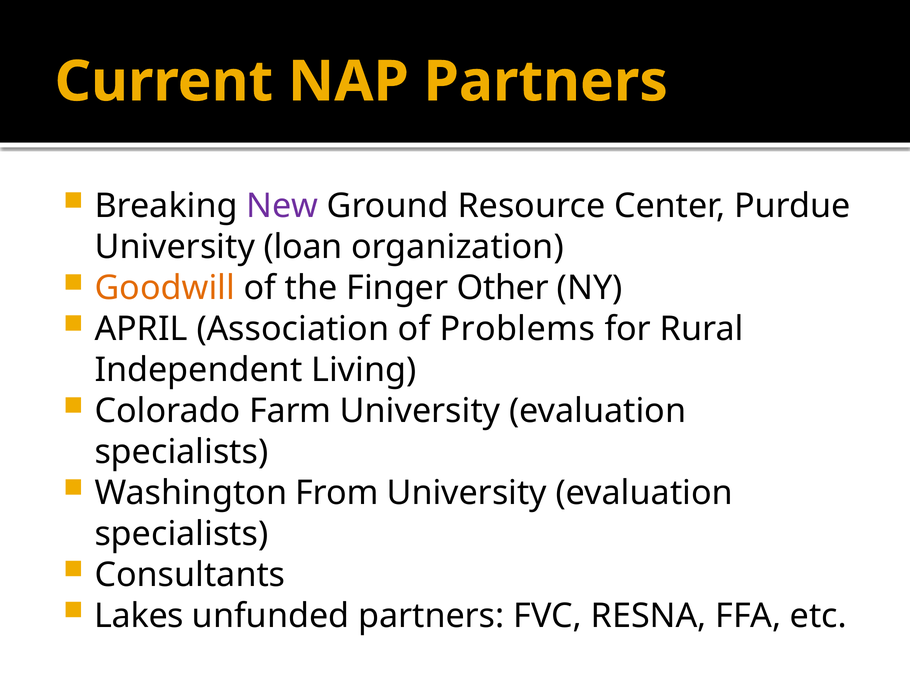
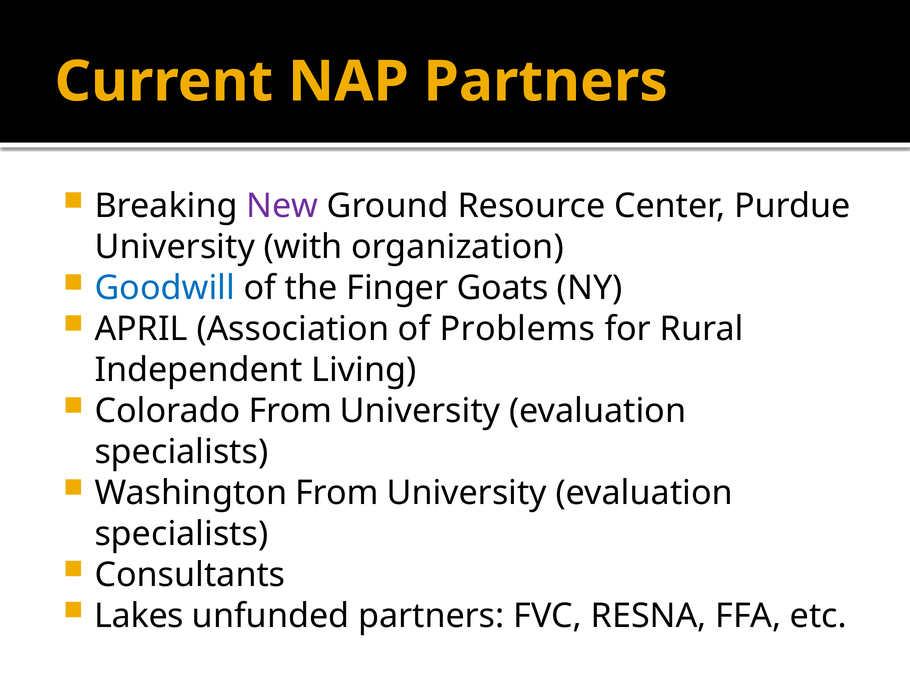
loan: loan -> with
Goodwill colour: orange -> blue
Other: Other -> Goats
Colorado Farm: Farm -> From
